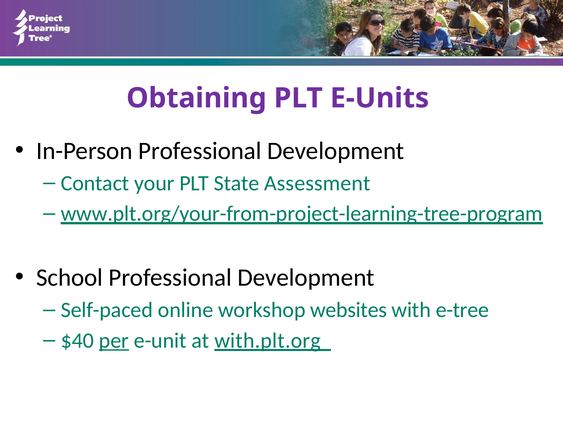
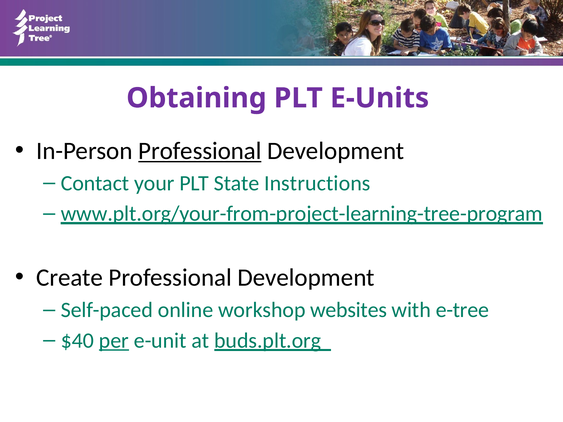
Professional at (200, 151) underline: none -> present
Assessment: Assessment -> Instructions
School: School -> Create
with.plt.org: with.plt.org -> buds.plt.org
